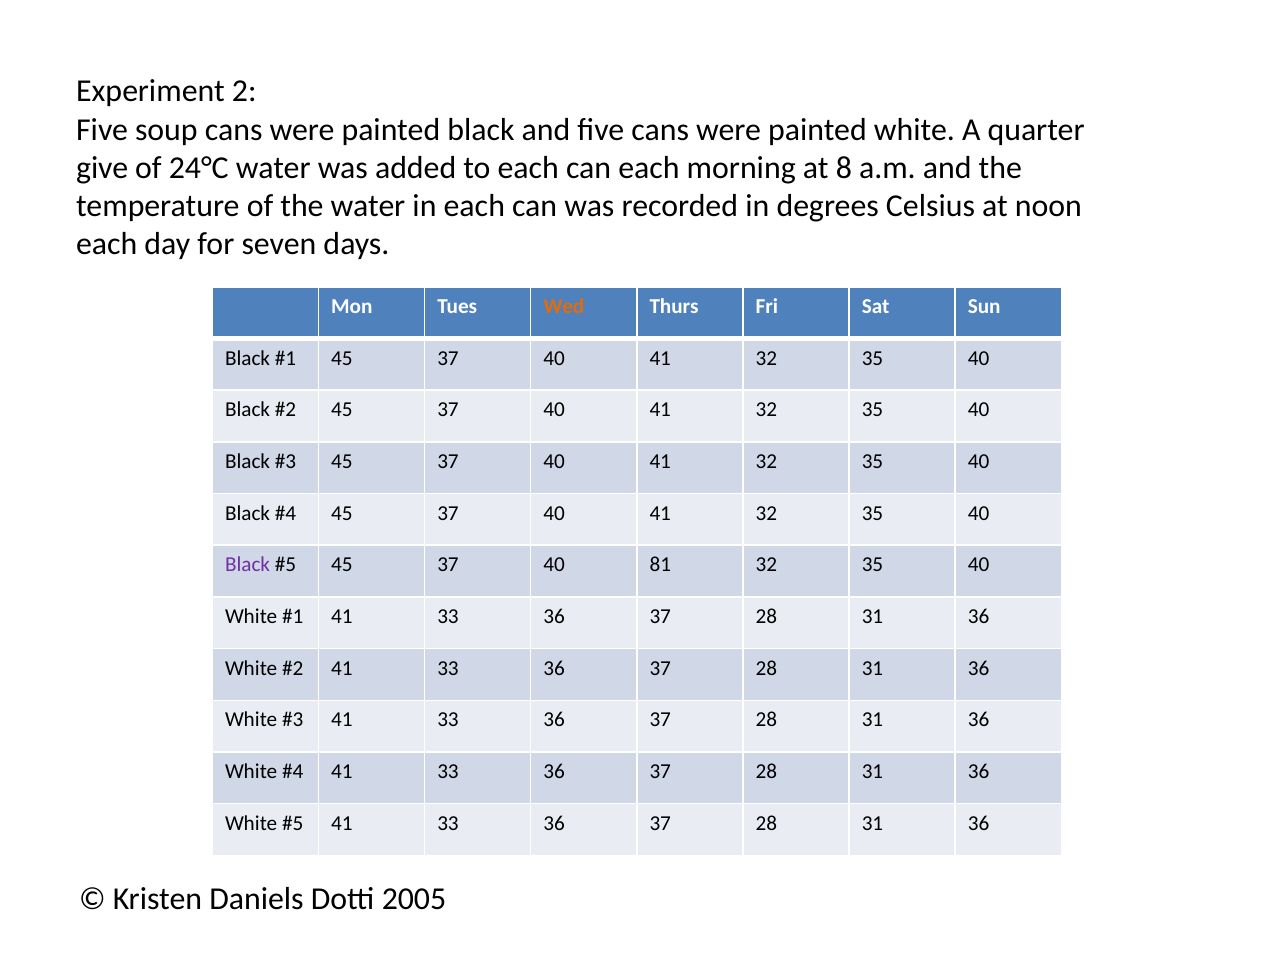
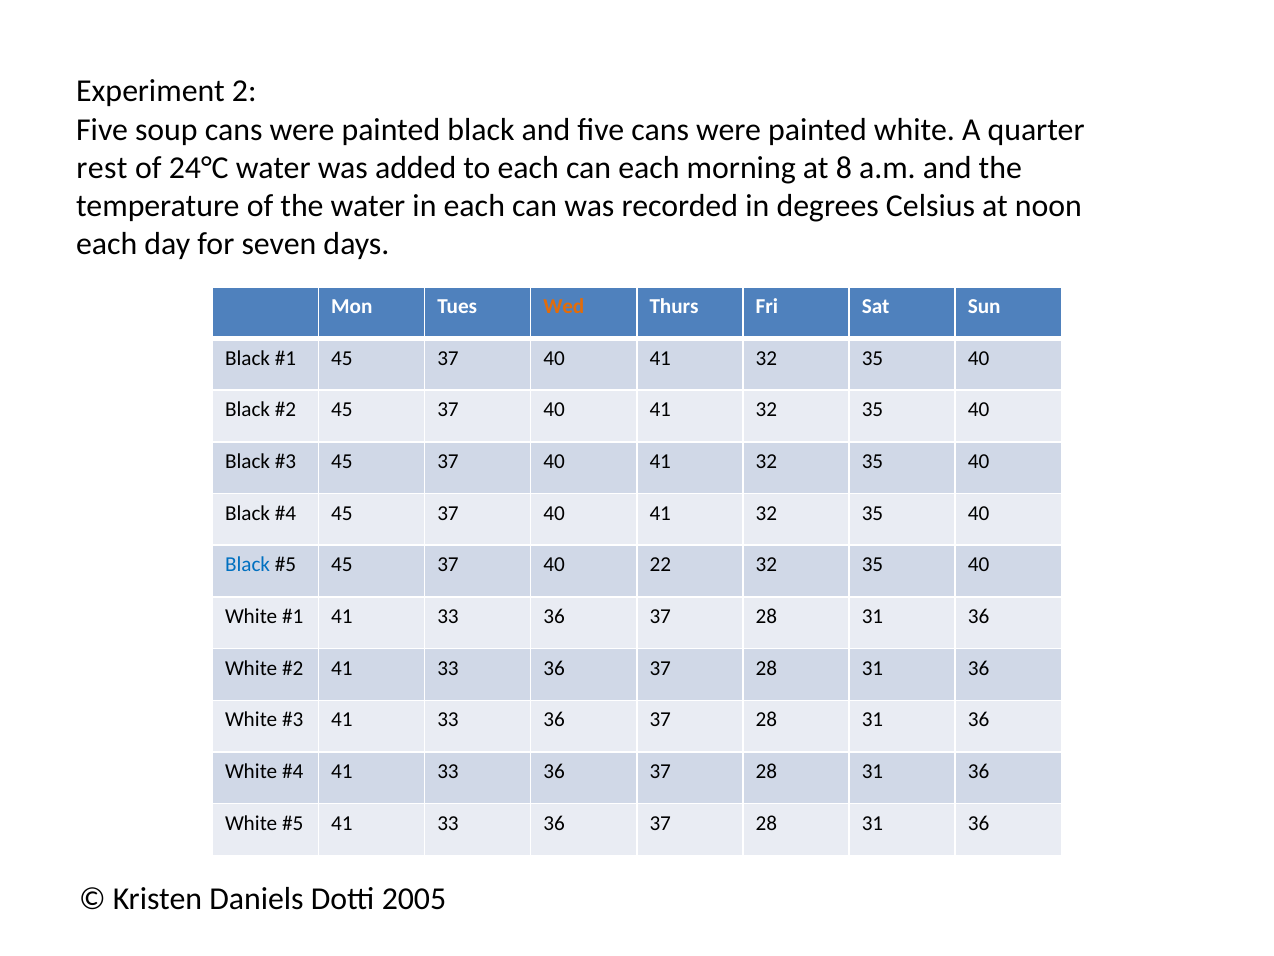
give: give -> rest
Black at (248, 564) colour: purple -> blue
81: 81 -> 22
